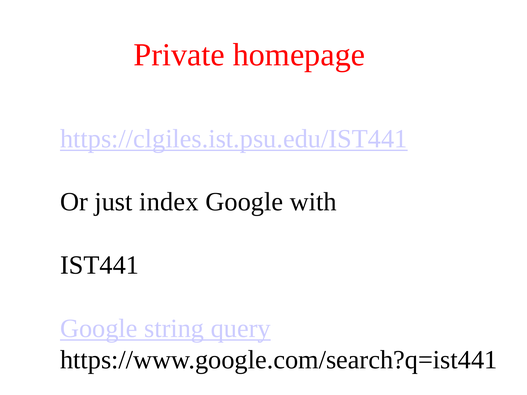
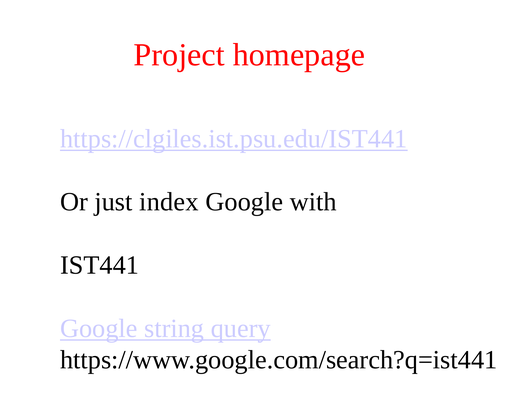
Private: Private -> Project
